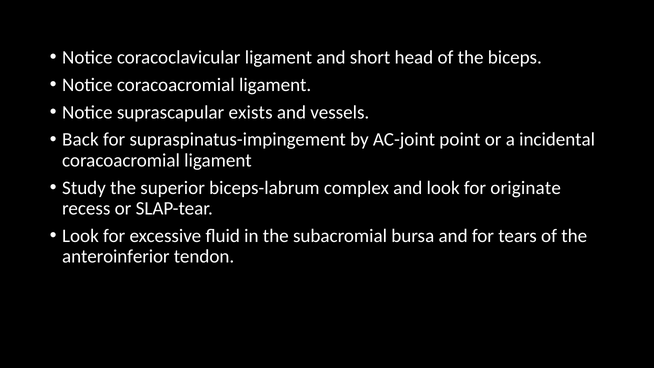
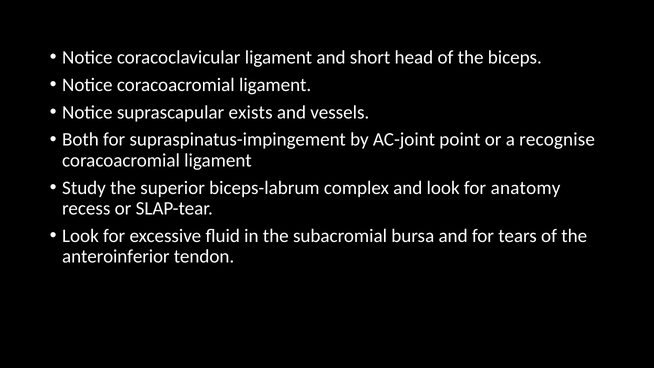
Back: Back -> Both
incidental: incidental -> recognise
originate: originate -> anatomy
